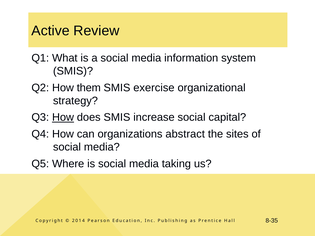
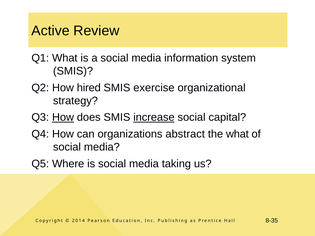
them: them -> hired
increase underline: none -> present
the sites: sites -> what
